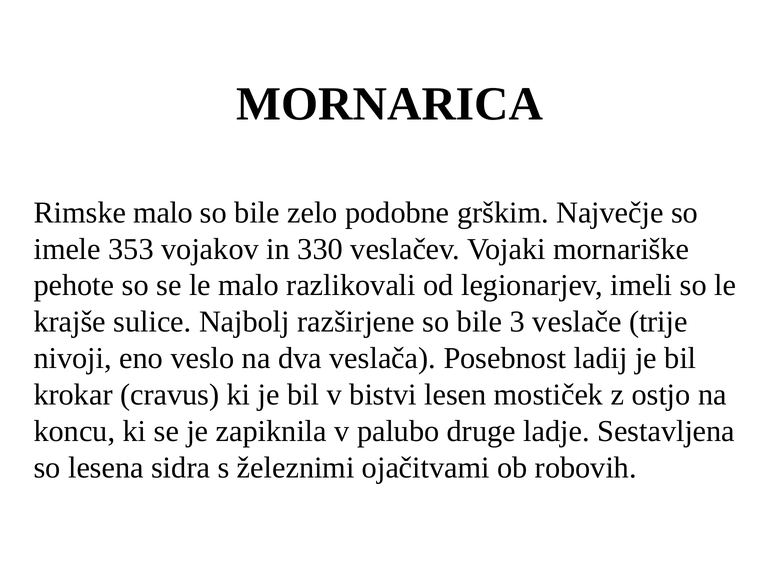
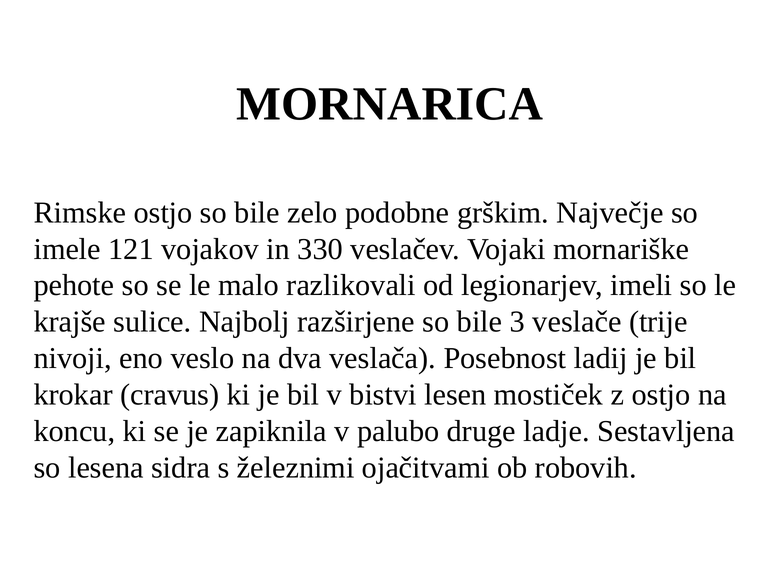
Rimske malo: malo -> ostjo
353: 353 -> 121
